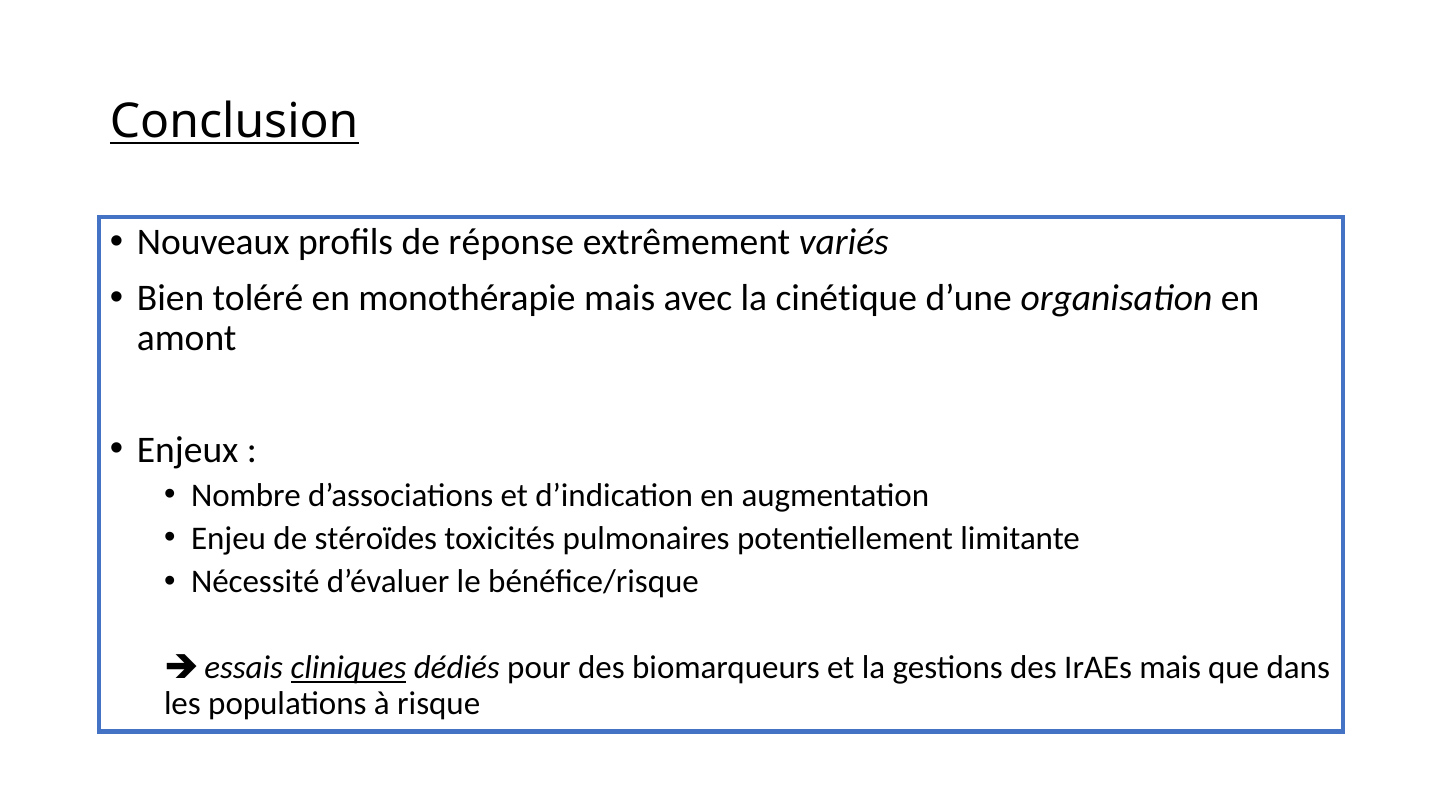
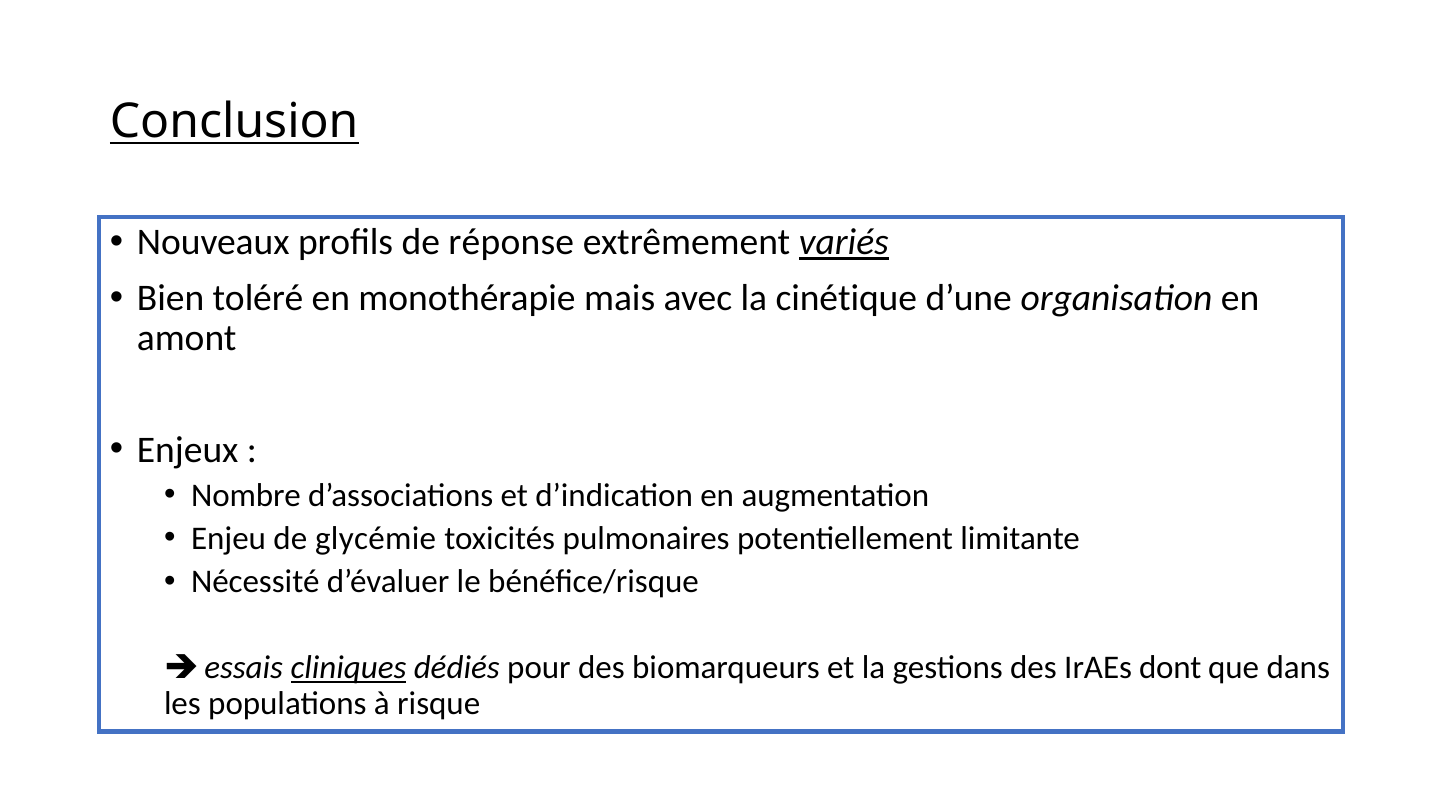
variés underline: none -> present
stéroïdes: stéroïdes -> glycémie
IrAEs mais: mais -> dont
